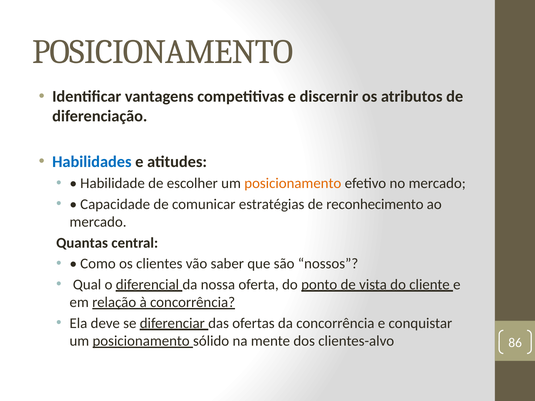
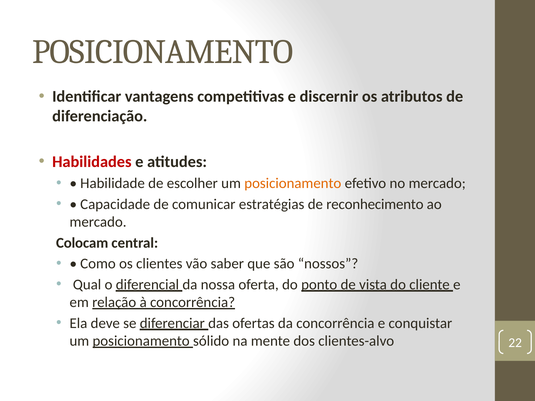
Habilidades colour: blue -> red
Quantas: Quantas -> Colocam
86: 86 -> 22
